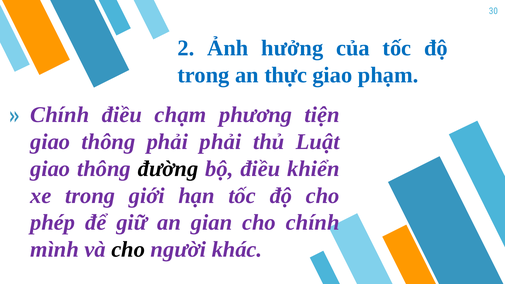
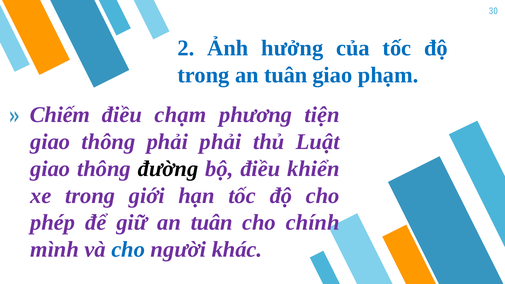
trong an thực: thực -> tuân
Chính at (60, 115): Chính -> Chiếm
giữ an gian: gian -> tuân
cho at (128, 250) colour: black -> blue
